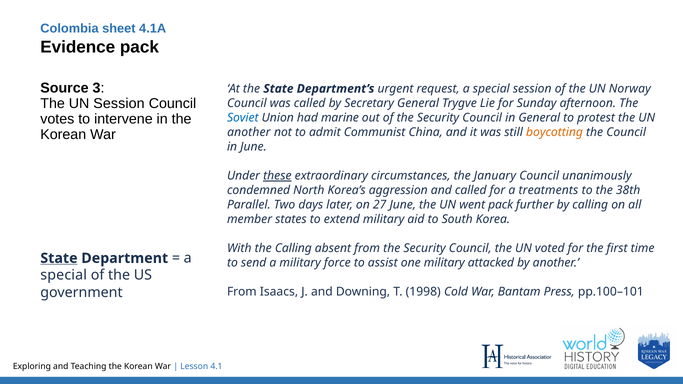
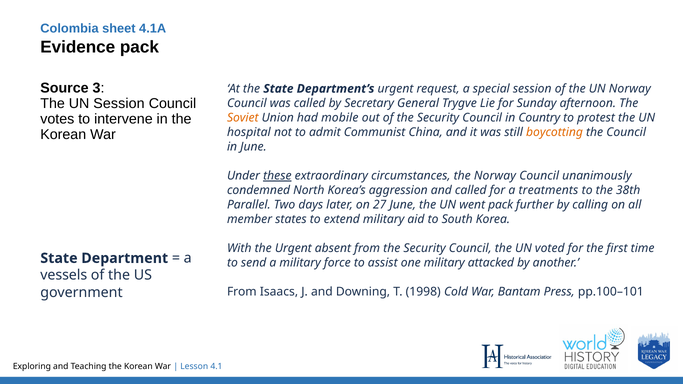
Soviet colour: blue -> orange
marine: marine -> mobile
in General: General -> Country
another at (249, 132): another -> hospital
the January: January -> Norway
the Calling: Calling -> Urgent
State at (59, 258) underline: present -> none
special at (64, 275): special -> vessels
